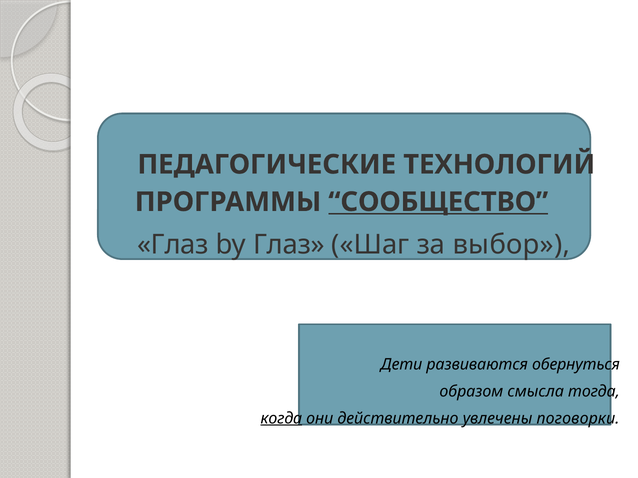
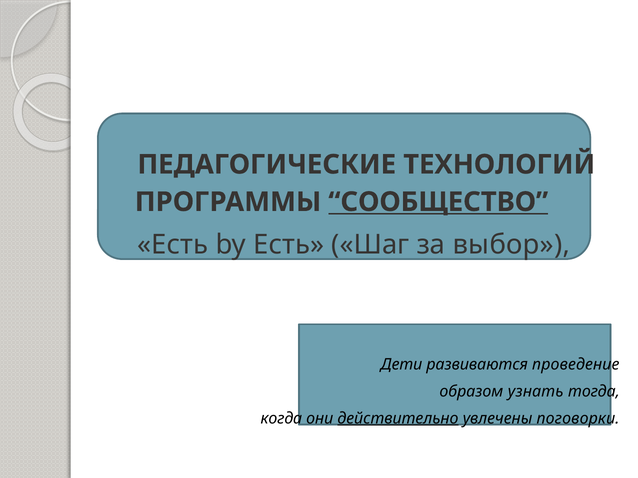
Глаз at (173, 245): Глаз -> Есть
by Глаз: Глаз -> Есть
обернуться: обернуться -> проведение
смысла: смысла -> узнать
когда underline: present -> none
действительно underline: none -> present
